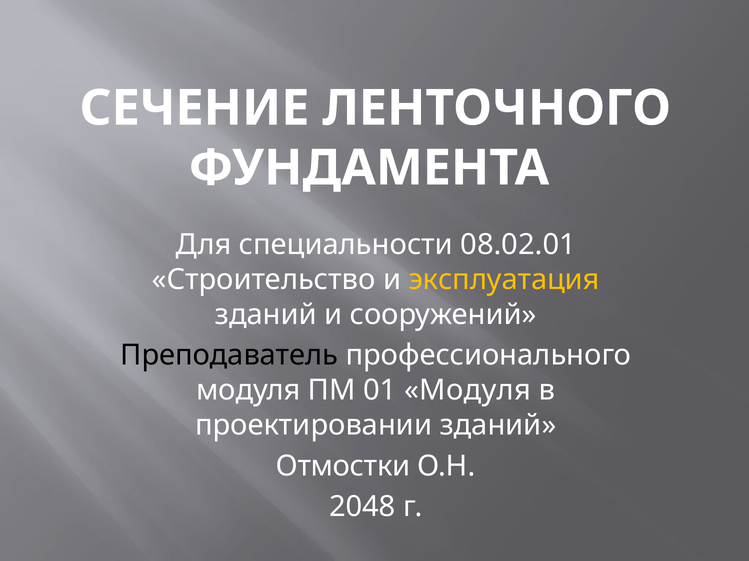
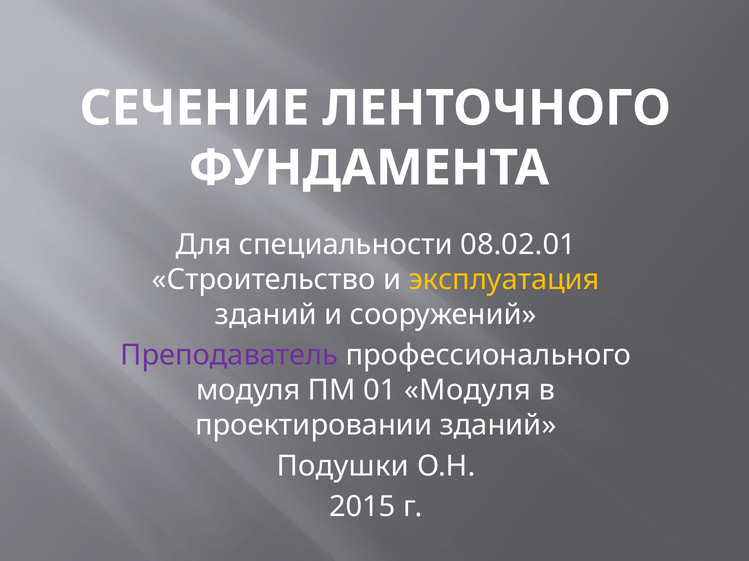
Преподаватель colour: black -> purple
Отмостки: Отмостки -> Подушки
2048: 2048 -> 2015
